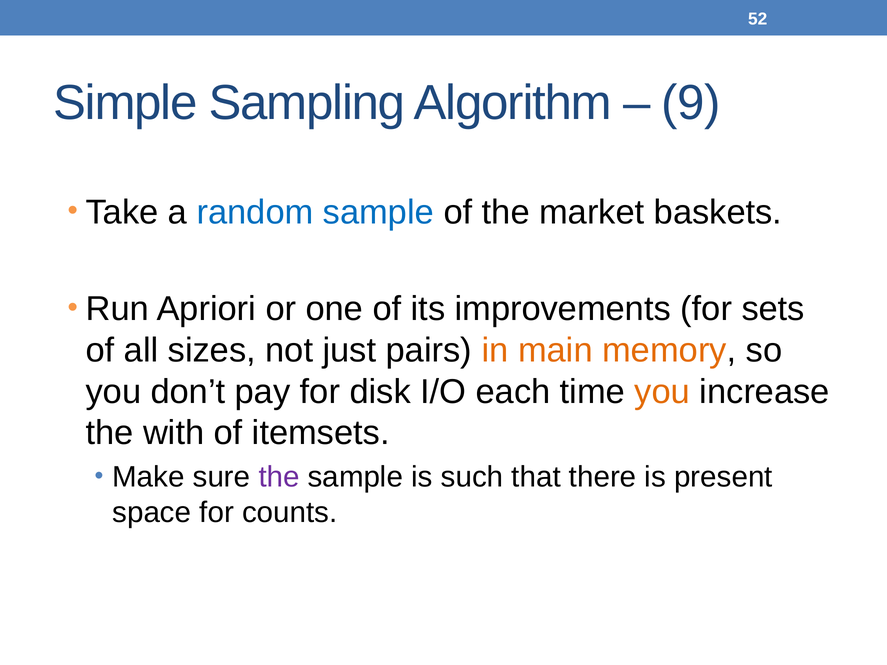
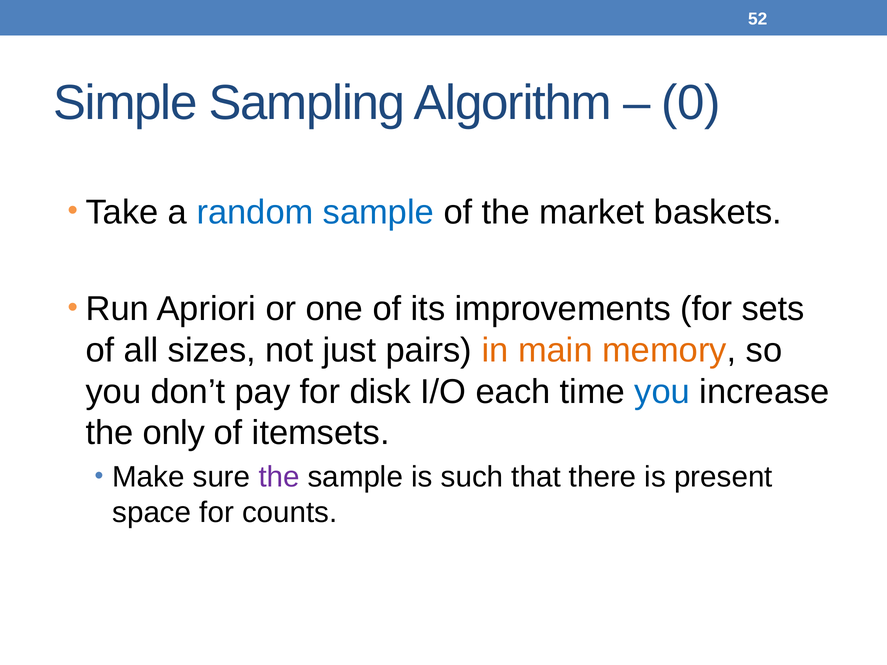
9: 9 -> 0
you at (662, 392) colour: orange -> blue
with: with -> only
